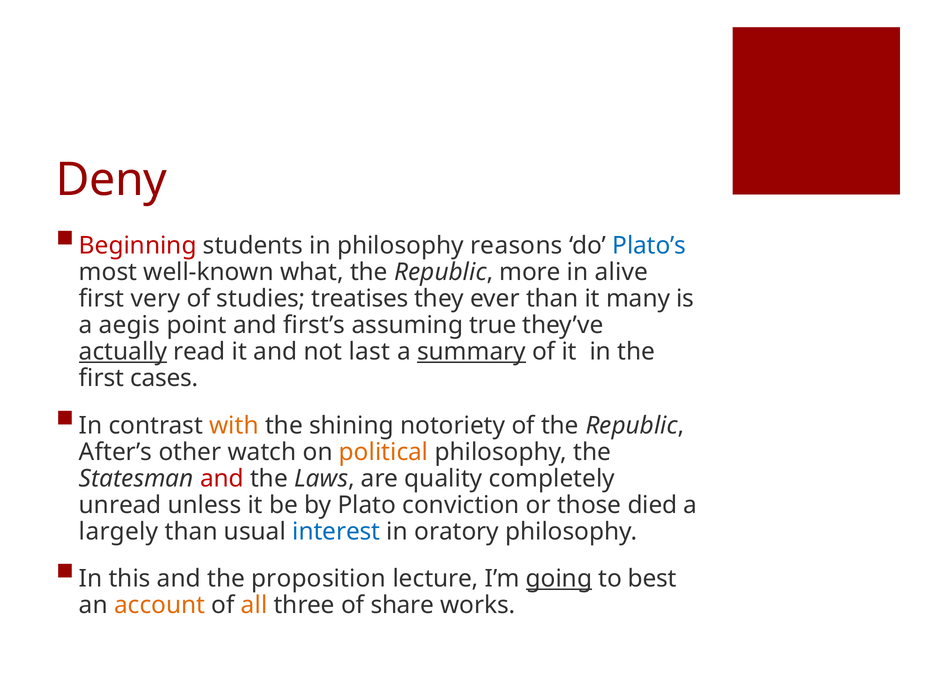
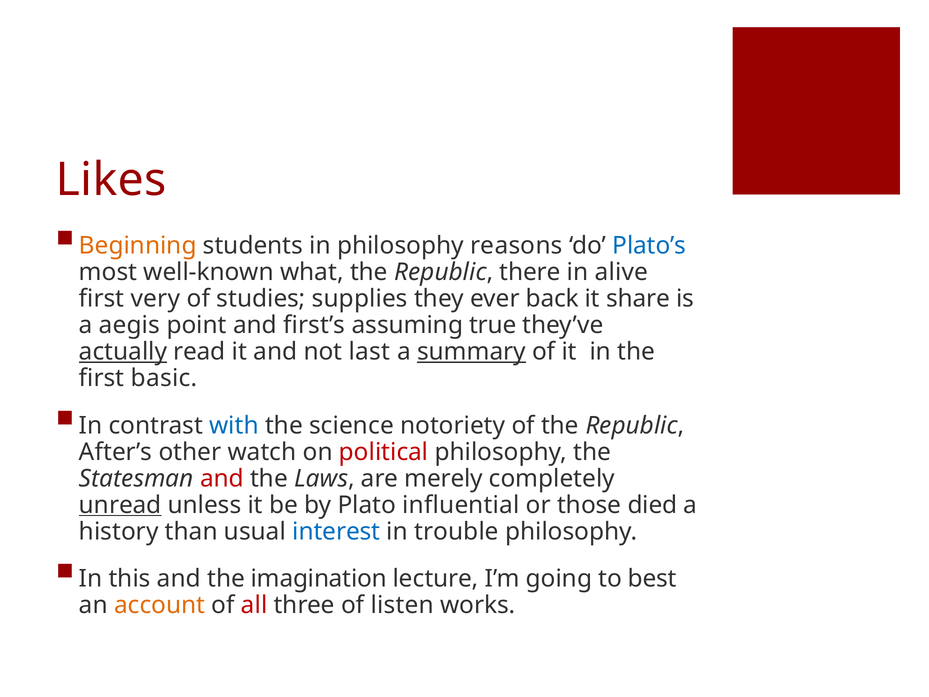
Deny: Deny -> Likes
Beginning colour: red -> orange
more: more -> there
treatises: treatises -> supplies
ever than: than -> back
many: many -> share
cases: cases -> basic
with colour: orange -> blue
shining: shining -> science
political colour: orange -> red
quality: quality -> merely
unread underline: none -> present
conviction: conviction -> influential
largely: largely -> history
oratory: oratory -> trouble
proposition: proposition -> imagination
going underline: present -> none
all colour: orange -> red
share: share -> listen
